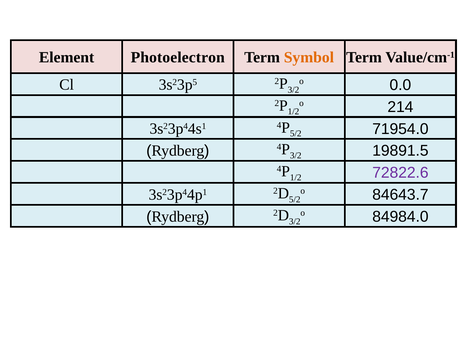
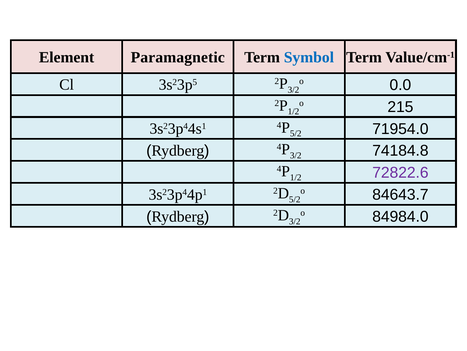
Photoelectron: Photoelectron -> Paramagnetic
Symbol colour: orange -> blue
214: 214 -> 215
19891.5: 19891.5 -> 74184.8
